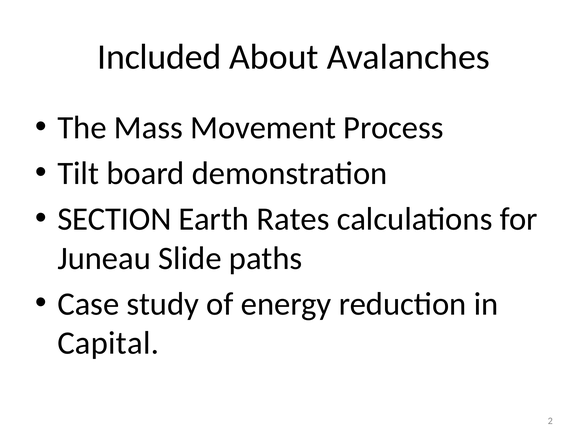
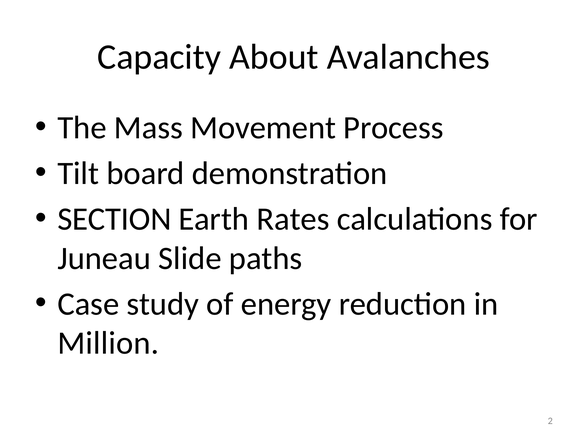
Included: Included -> Capacity
Capital: Capital -> Million
